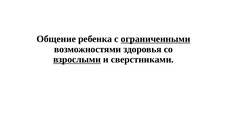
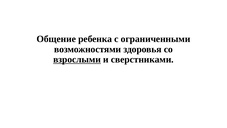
ограниченными underline: present -> none
